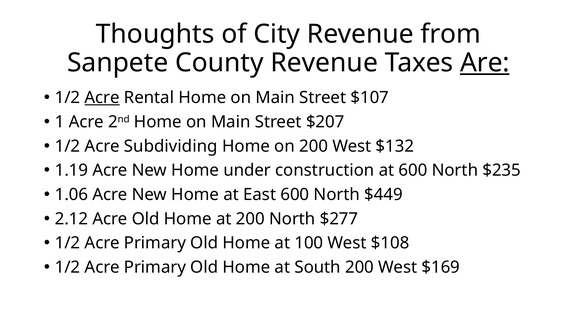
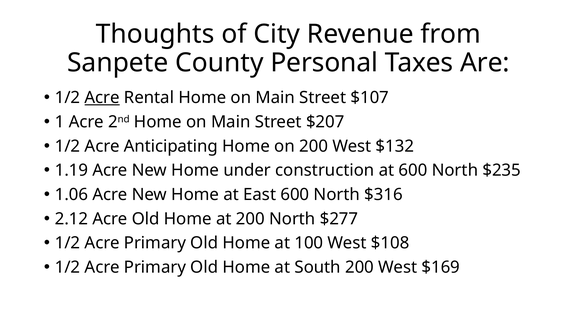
County Revenue: Revenue -> Personal
Are underline: present -> none
Subdividing: Subdividing -> Anticipating
$449: $449 -> $316
